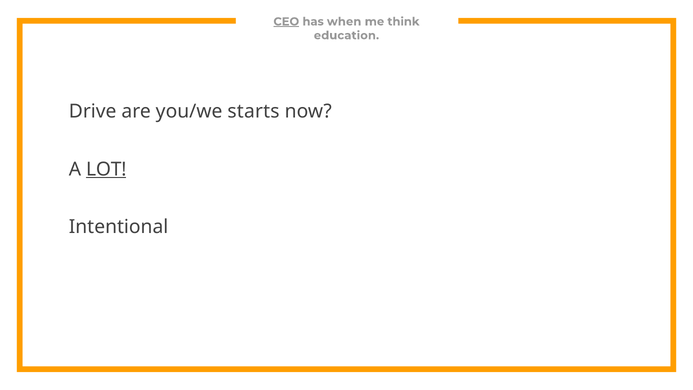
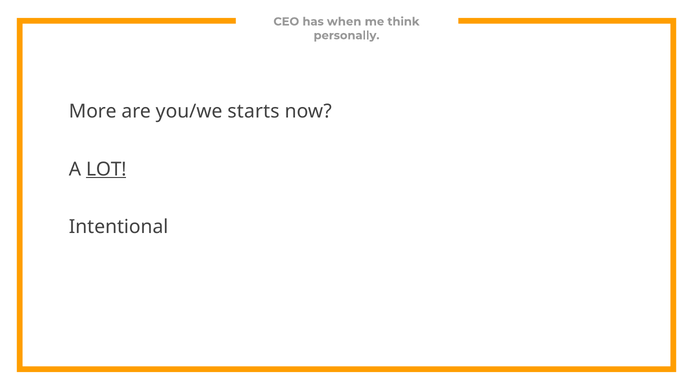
CEO underline: present -> none
education: education -> personally
Drive: Drive -> More
